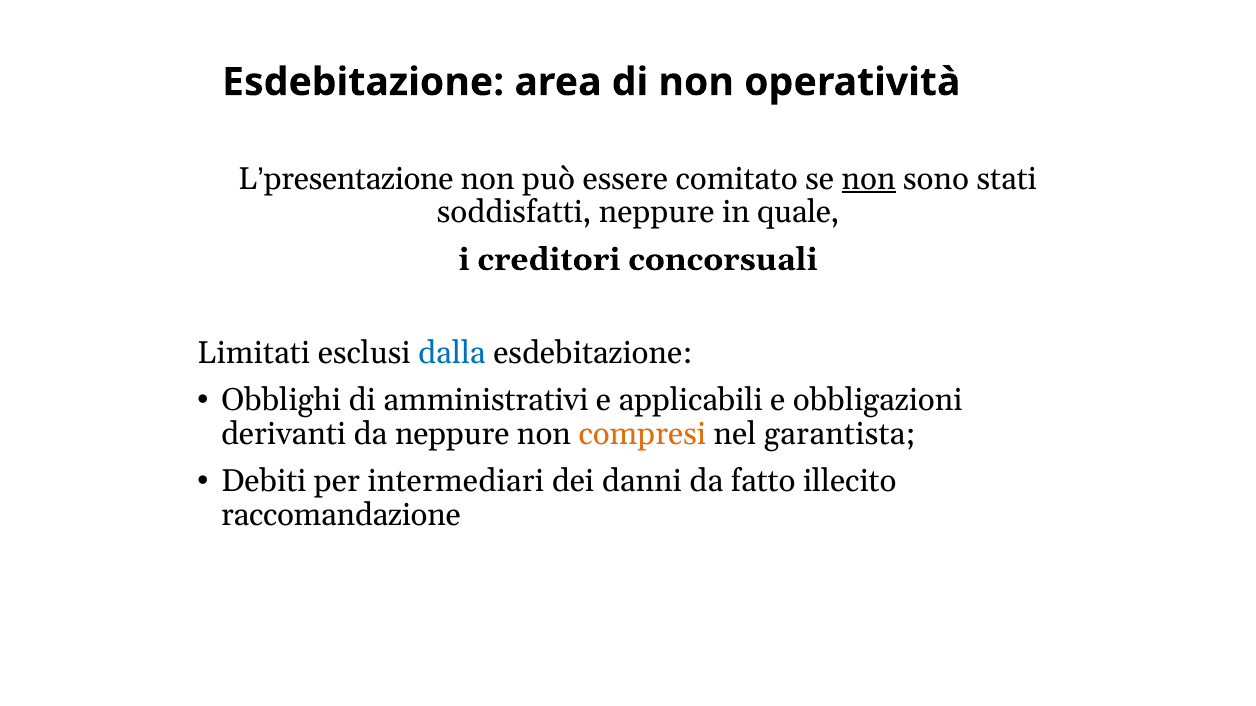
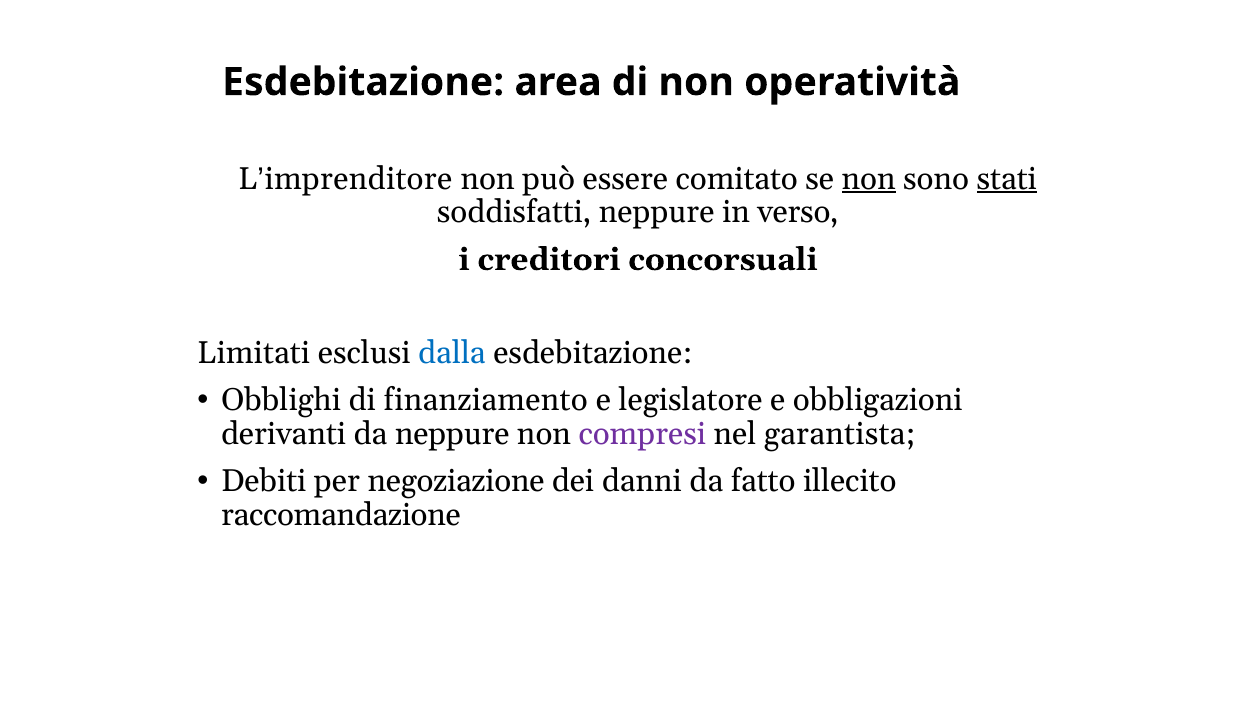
presentazione: presentazione -> imprenditore
stati underline: none -> present
quale: quale -> verso
amministrativi: amministrativi -> finanziamento
applicabili: applicabili -> legislatore
compresi colour: orange -> purple
intermediari: intermediari -> negoziazione
